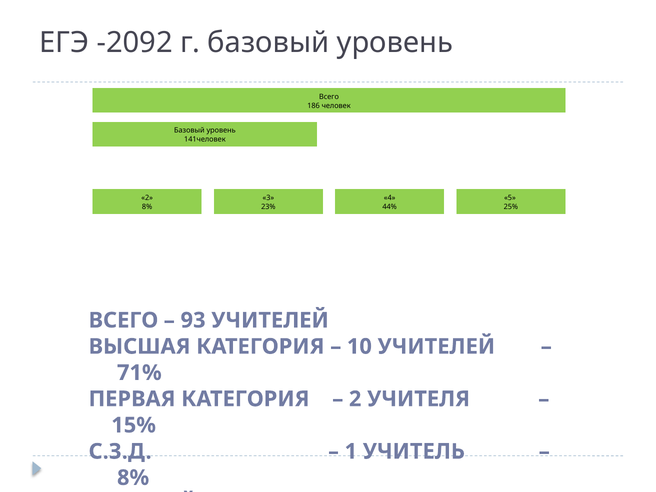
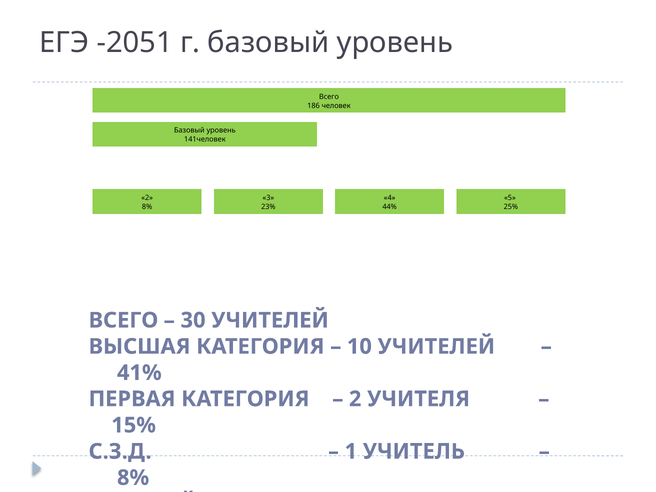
-2092: -2092 -> -2051
93: 93 -> 30
71%: 71% -> 41%
